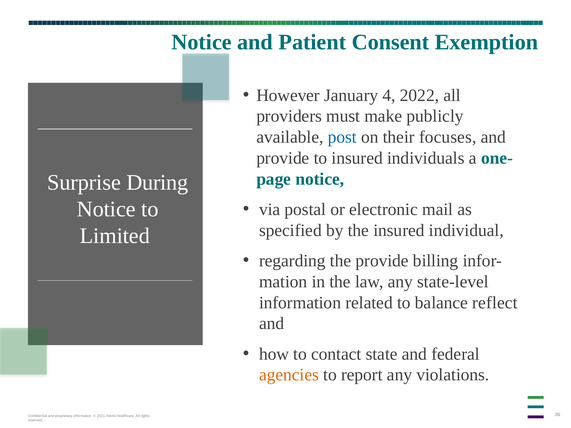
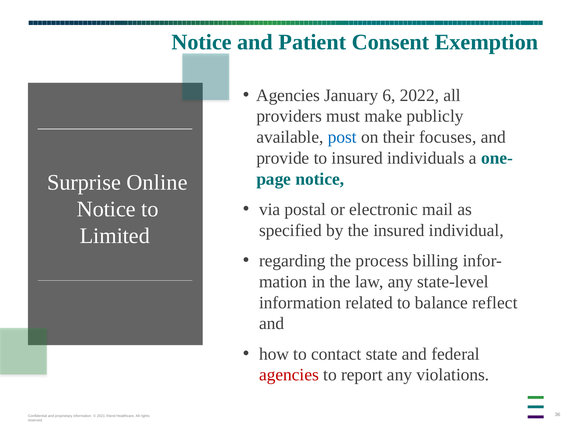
However at (288, 95): However -> Agencies
4: 4 -> 6
During: During -> Online
the provide: provide -> process
agencies at (289, 375) colour: orange -> red
